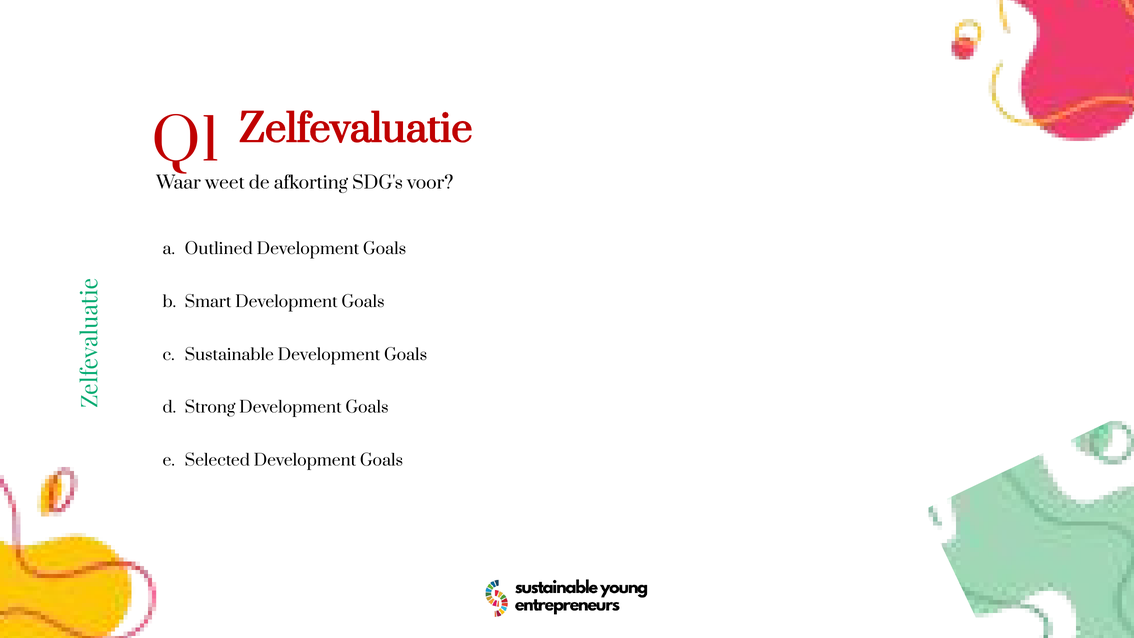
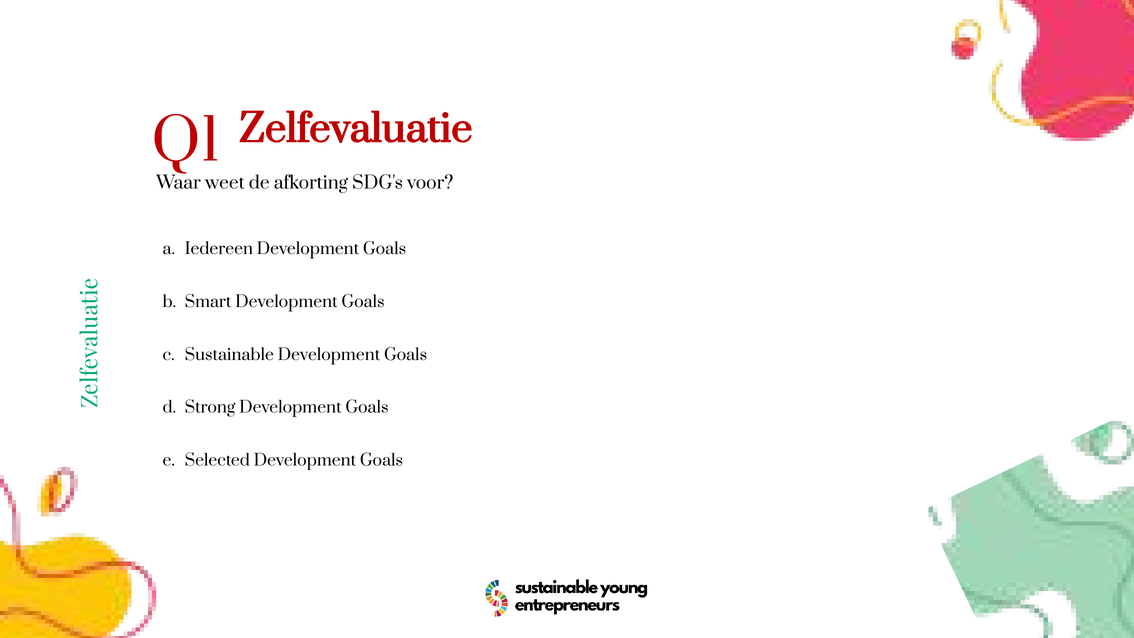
Outlined: Outlined -> Iedereen
